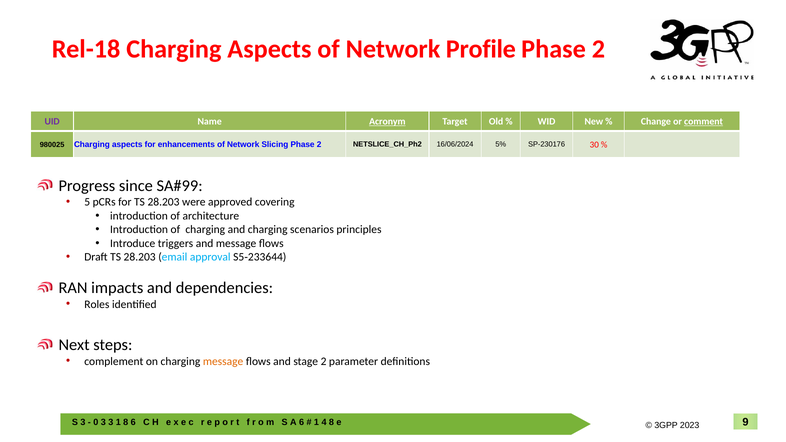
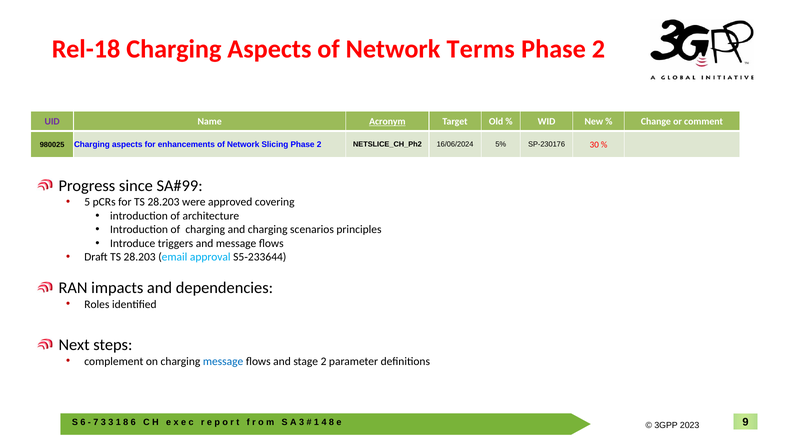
Profile: Profile -> Terms
comment underline: present -> none
message at (223, 361) colour: orange -> blue
3 at (83, 422): 3 -> 6
0: 0 -> 7
6 at (302, 422): 6 -> 3
